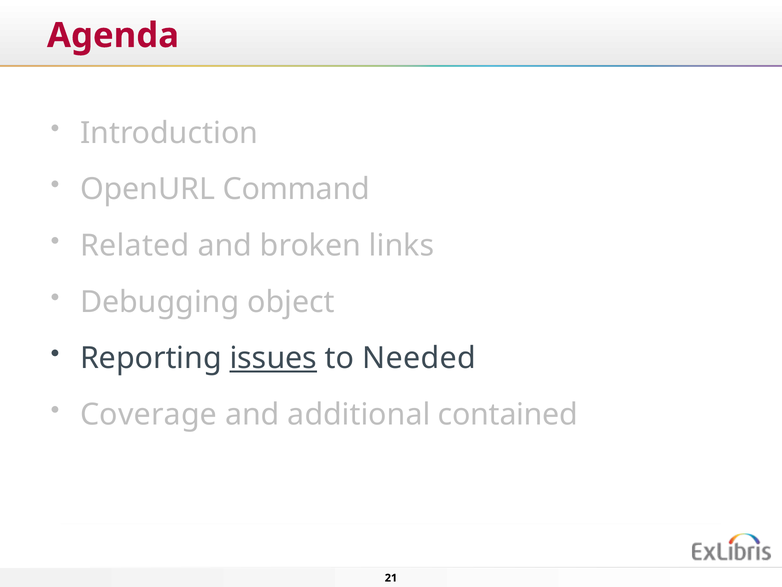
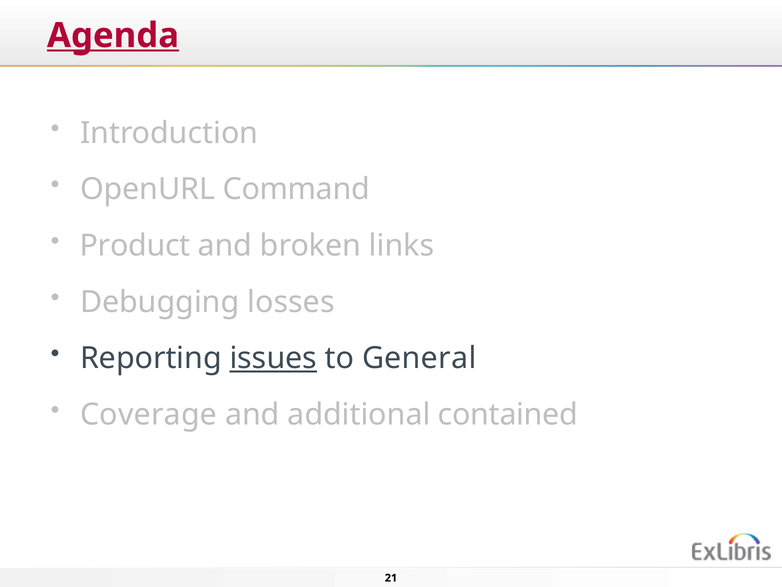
Agenda underline: none -> present
Related: Related -> Product
object: object -> losses
Needed: Needed -> General
